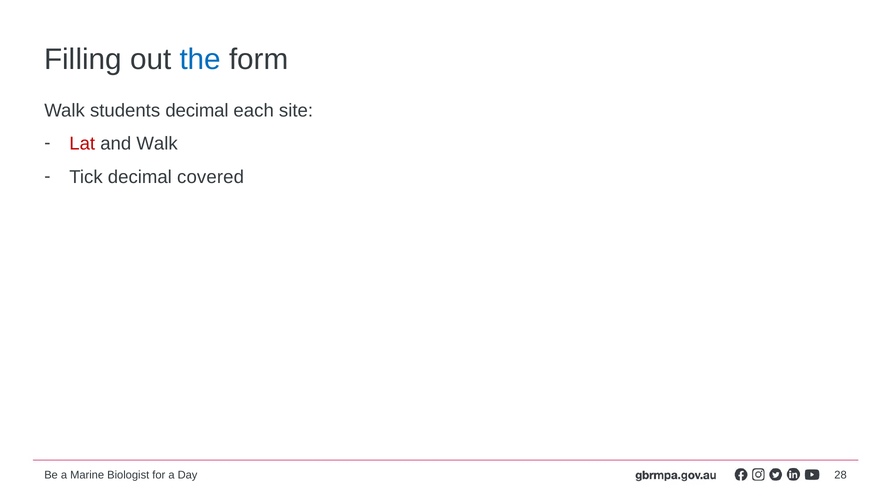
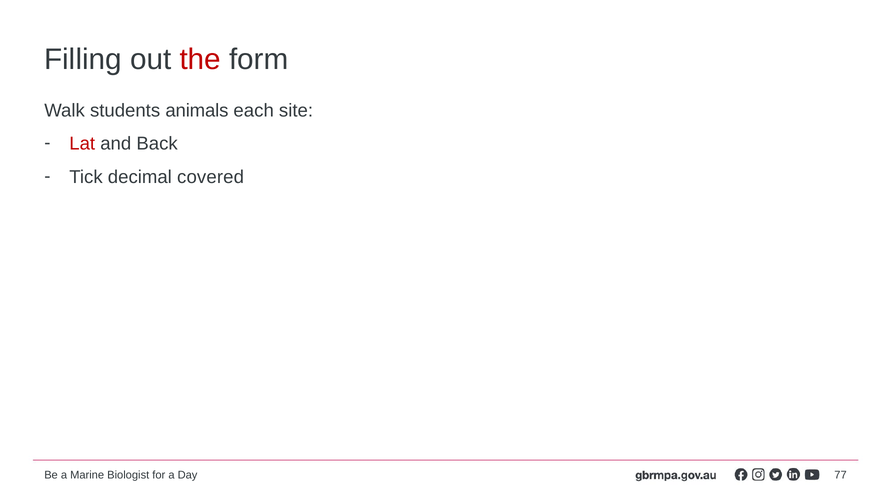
the colour: blue -> red
students decimal: decimal -> animals
and Walk: Walk -> Back
28: 28 -> 77
